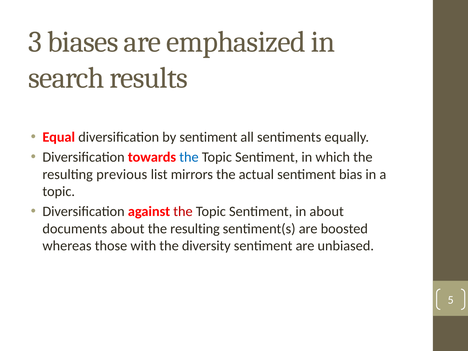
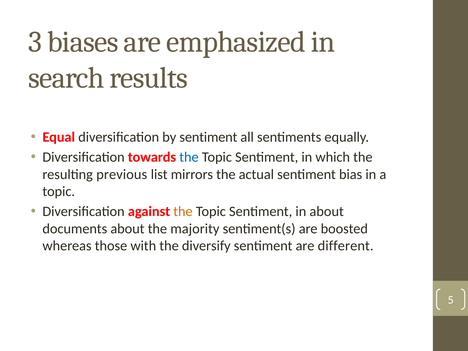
the at (183, 212) colour: red -> orange
about the resulting: resulting -> majority
diversity: diversity -> diversify
unbiased: unbiased -> different
